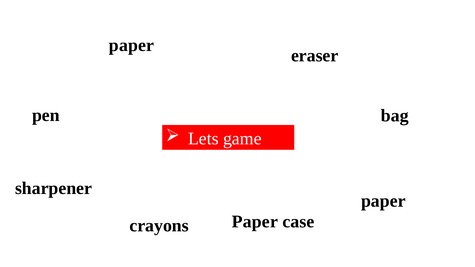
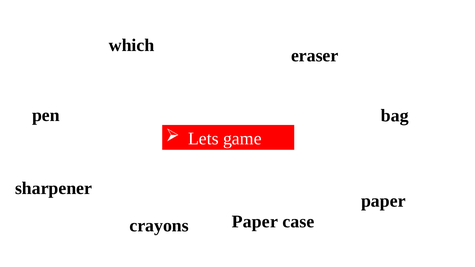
paper at (132, 45): paper -> which
